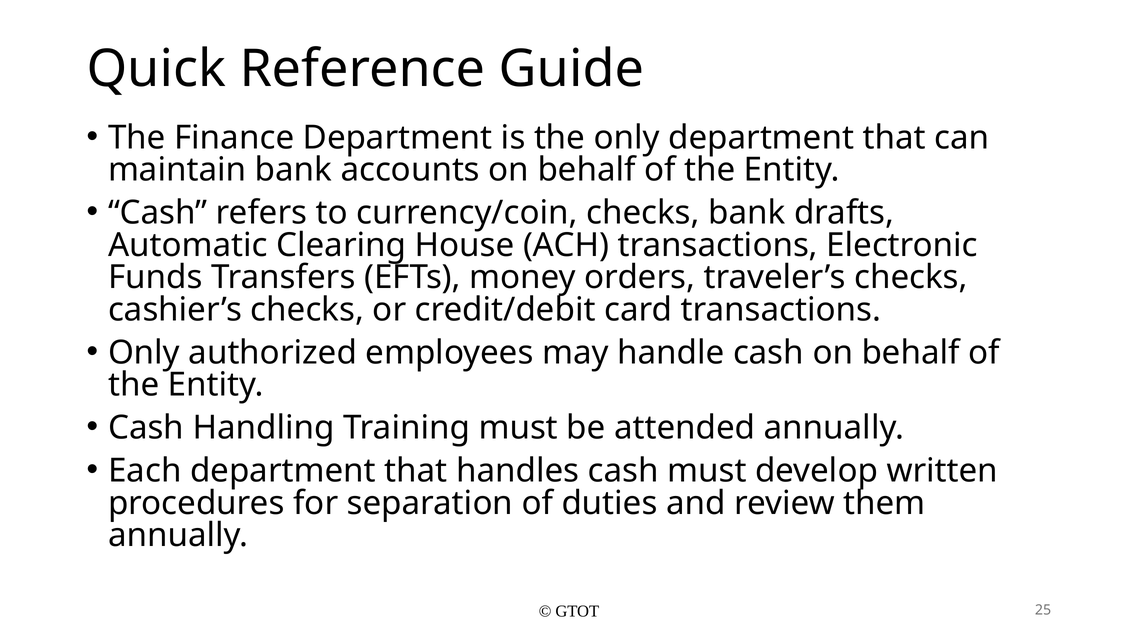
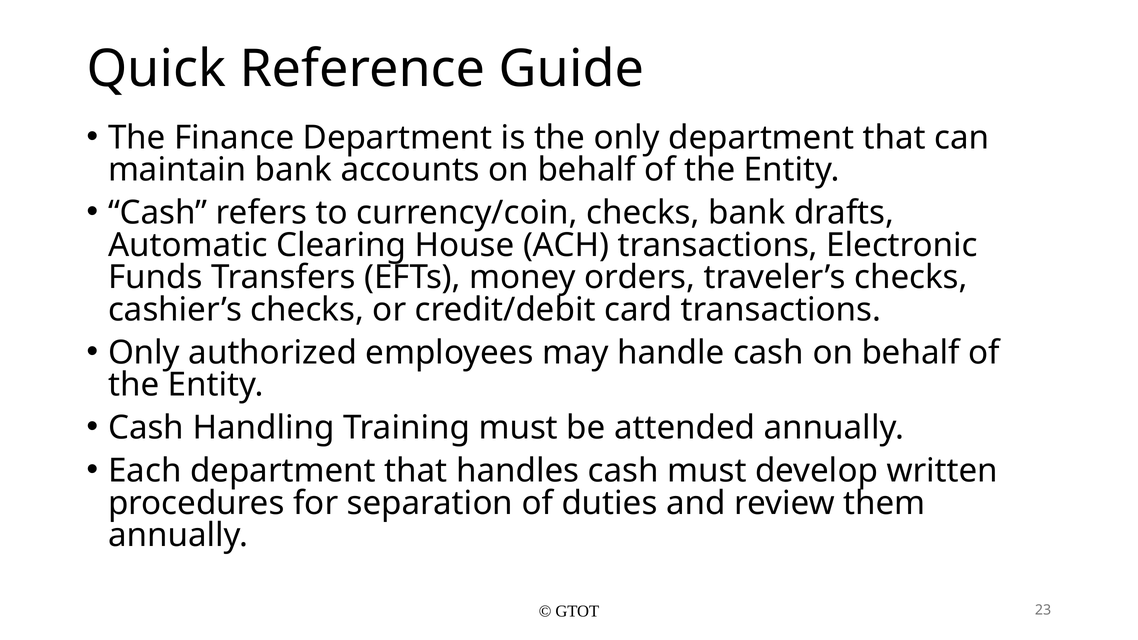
25: 25 -> 23
